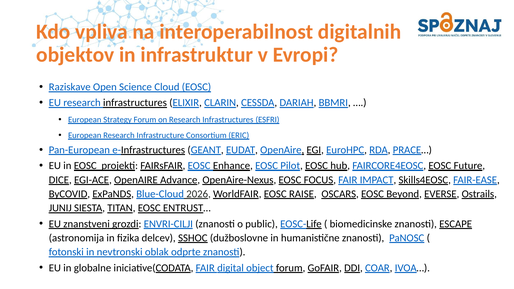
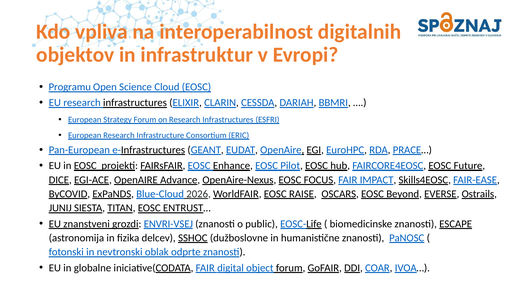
Raziskave: Raziskave -> Programu
ENVRI-CILJI: ENVRI-CILJI -> ENVRI-VSEJ
